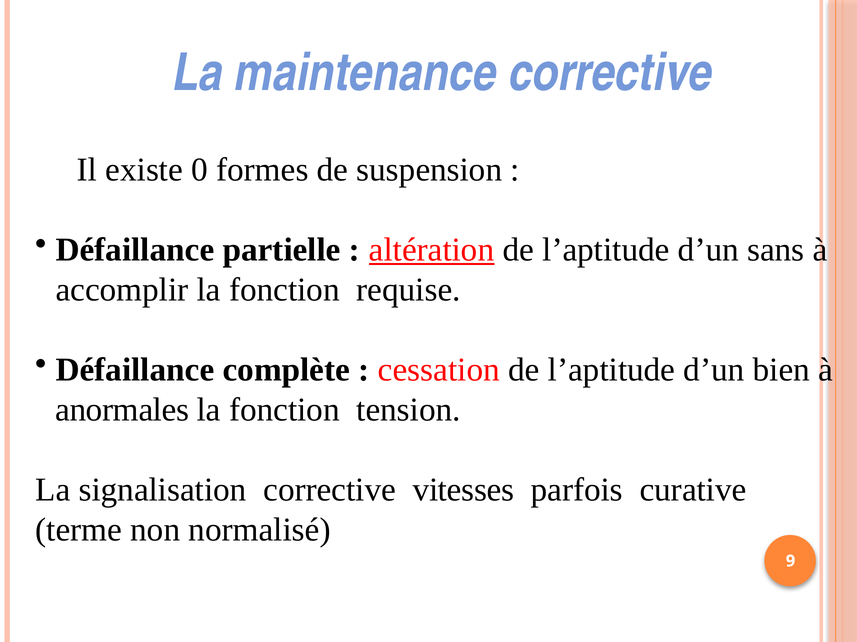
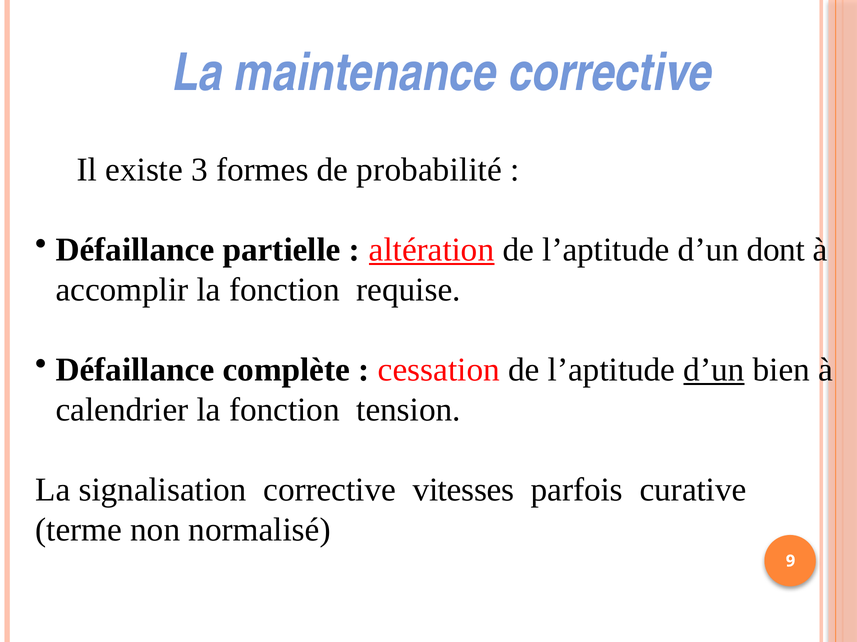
0: 0 -> 3
suspension: suspension -> probabilité
sans: sans -> dont
d’un at (714, 370) underline: none -> present
anormales: anormales -> calendrier
